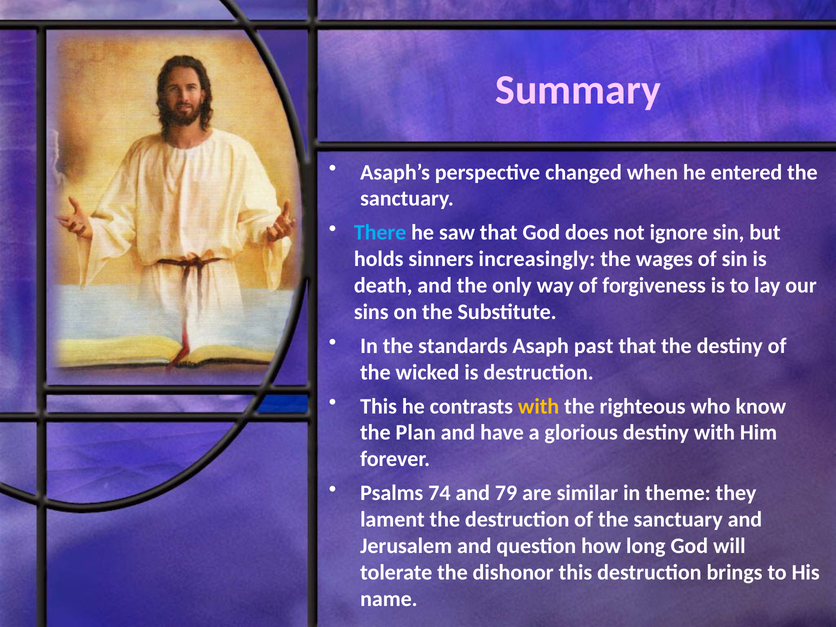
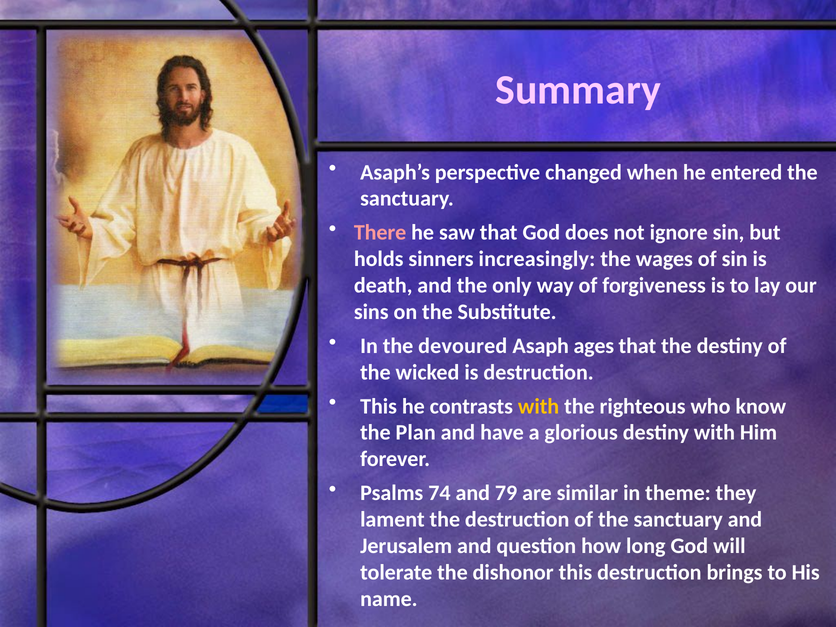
There colour: light blue -> pink
standards: standards -> devoured
past: past -> ages
